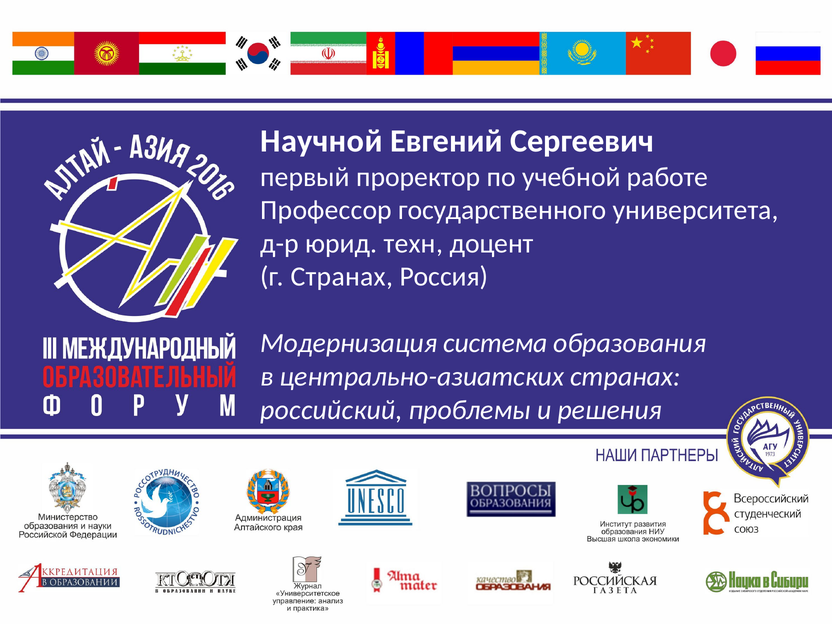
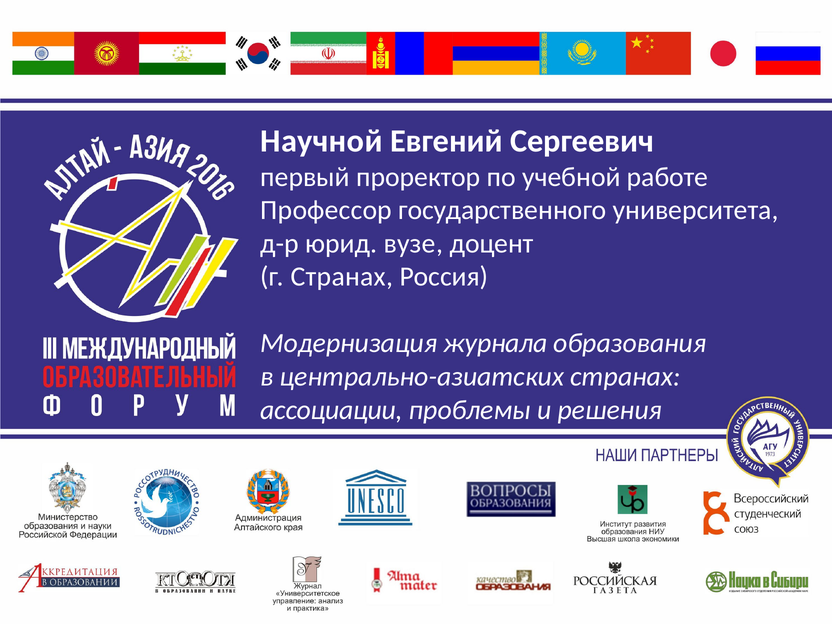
техн: техн -> вузе
система: система -> журнала
российский: российский -> ассоциации
